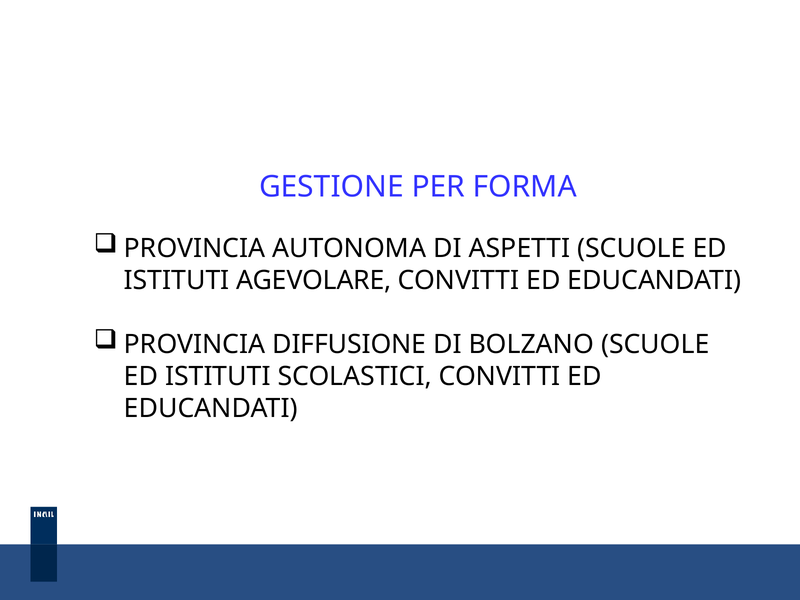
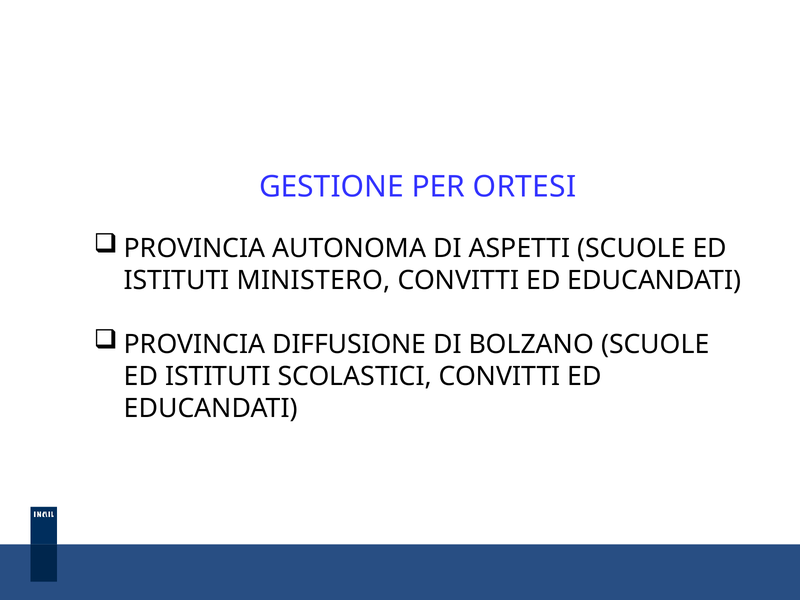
FORMA: FORMA -> ORTESI
AGEVOLARE: AGEVOLARE -> MINISTERO
